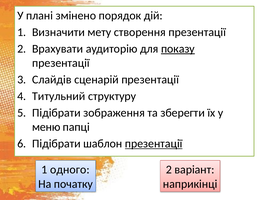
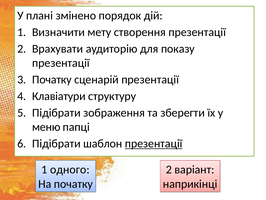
показу underline: present -> none
Слайдів at (52, 79): Слайдів -> Початку
Титульний: Титульний -> Клавіатури
